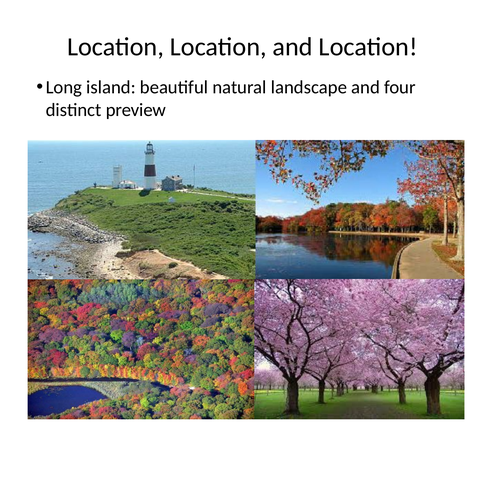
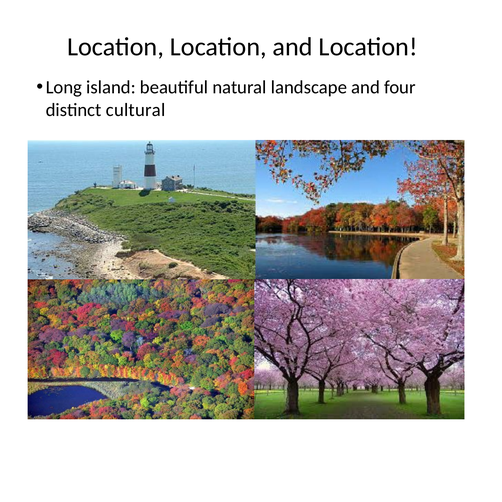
preview: preview -> cultural
